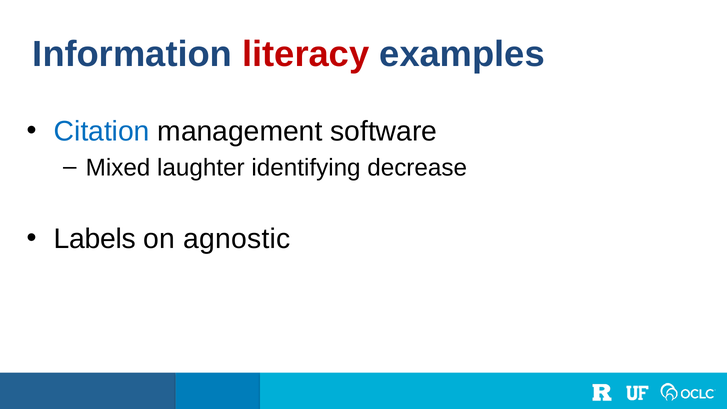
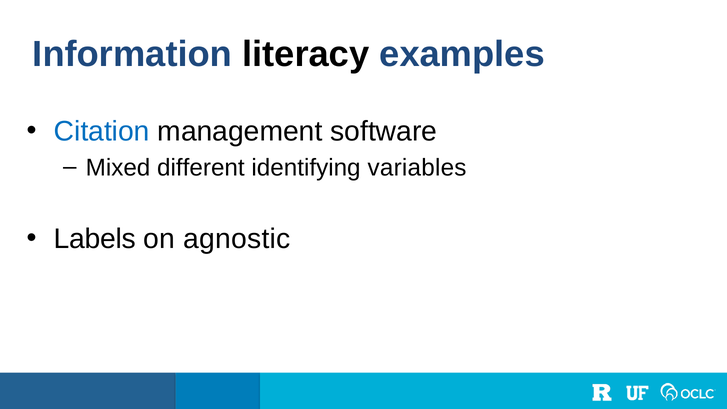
literacy colour: red -> black
laughter: laughter -> different
decrease: decrease -> variables
